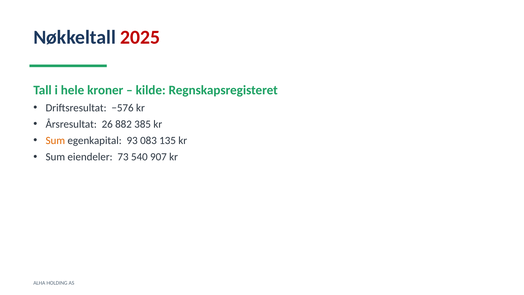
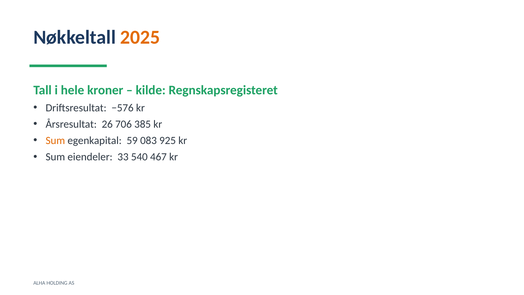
2025 colour: red -> orange
882: 882 -> 706
93: 93 -> 59
135: 135 -> 925
73: 73 -> 33
907: 907 -> 467
